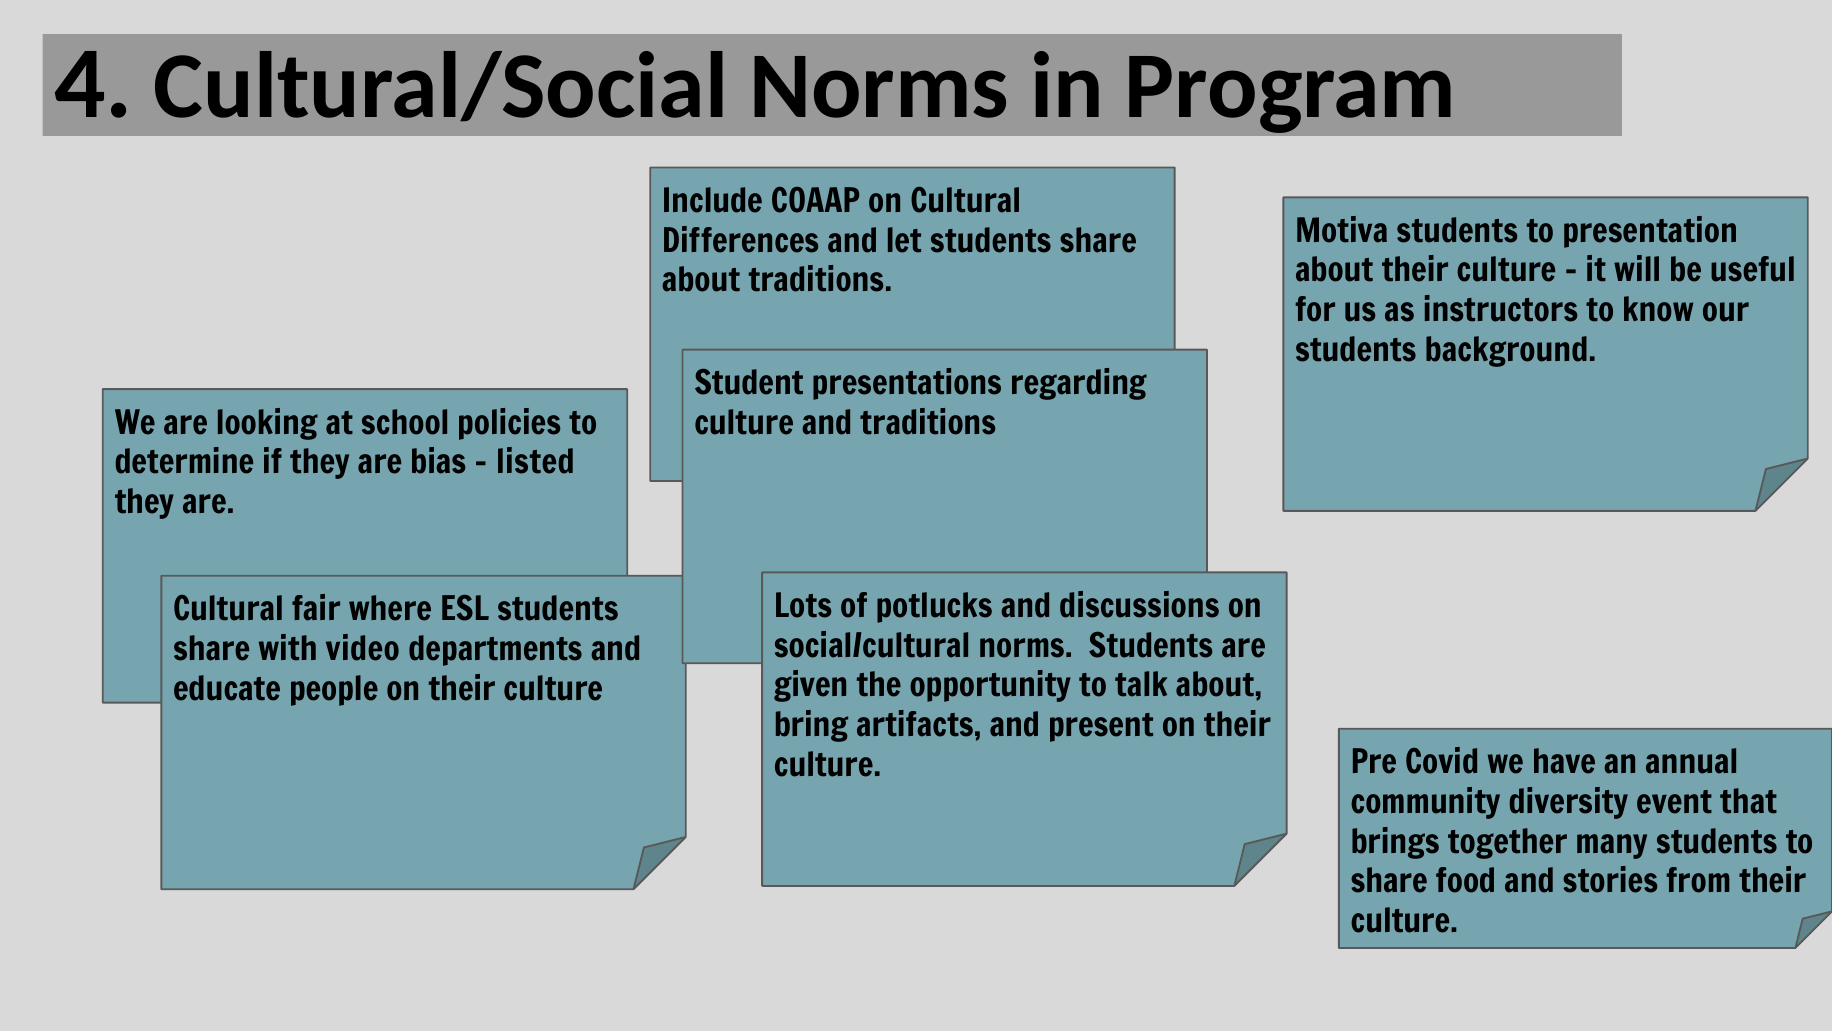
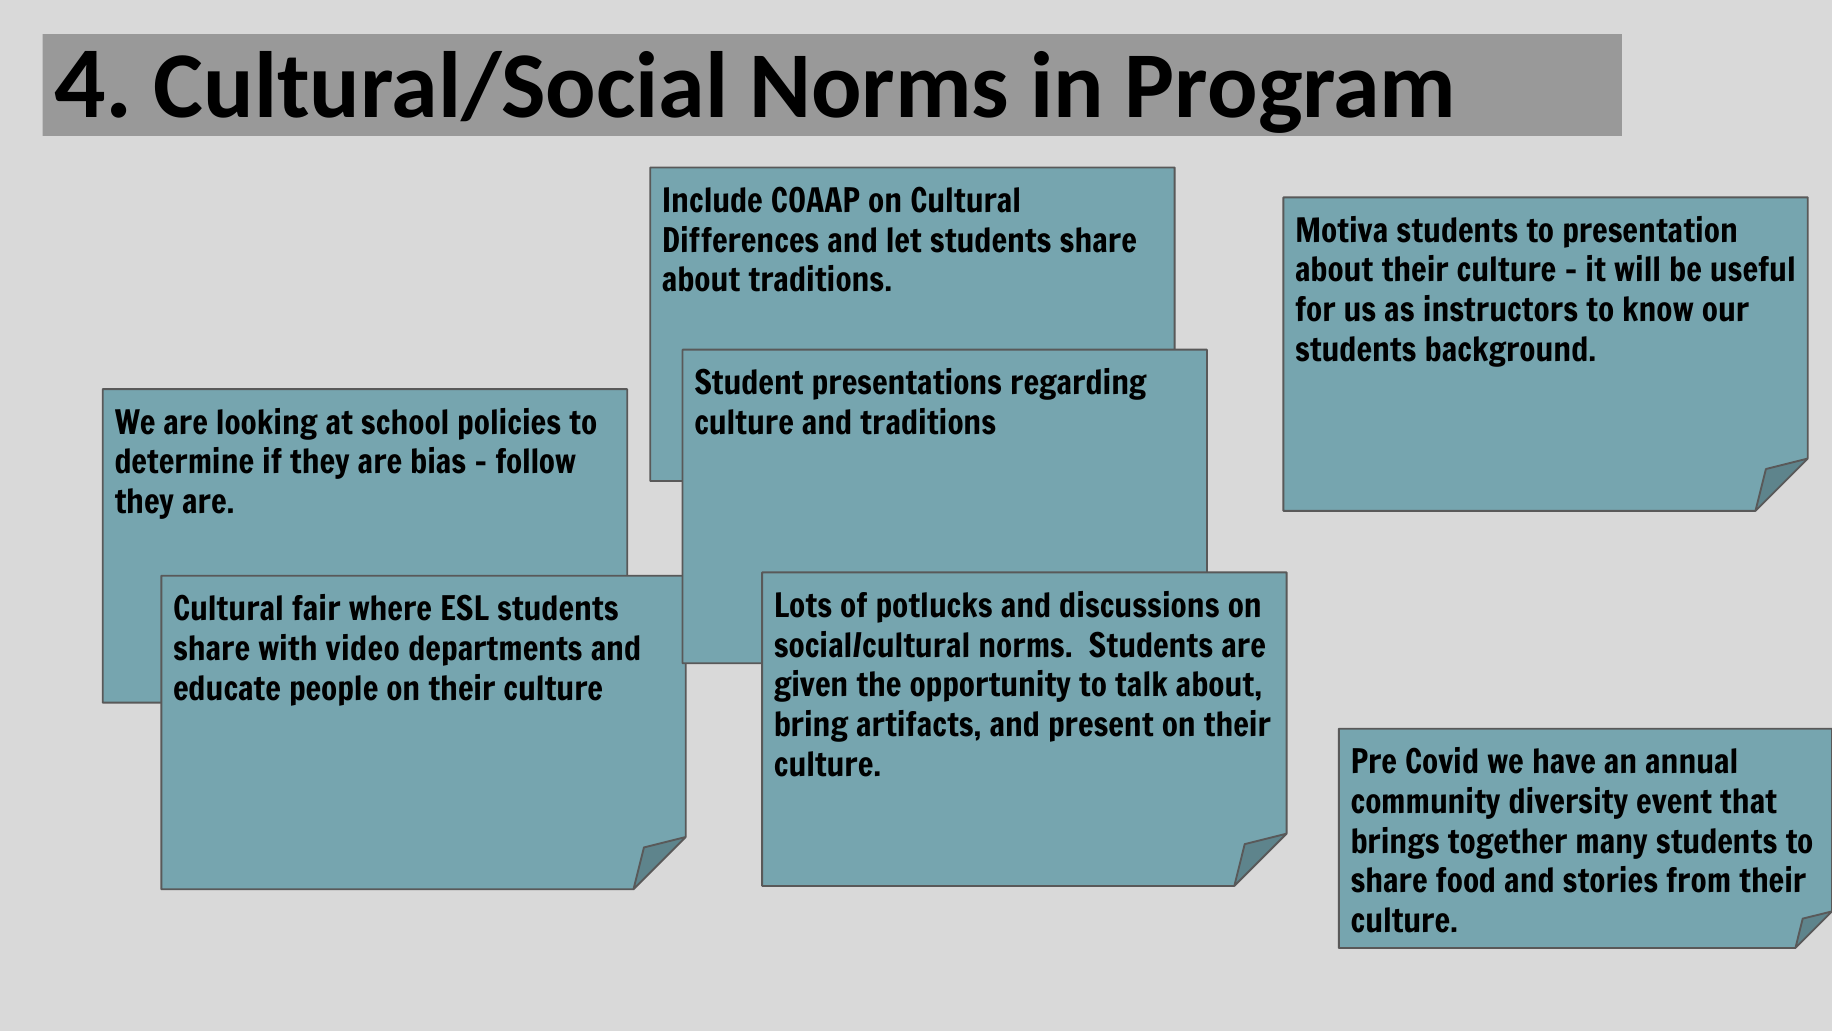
listed: listed -> follow
